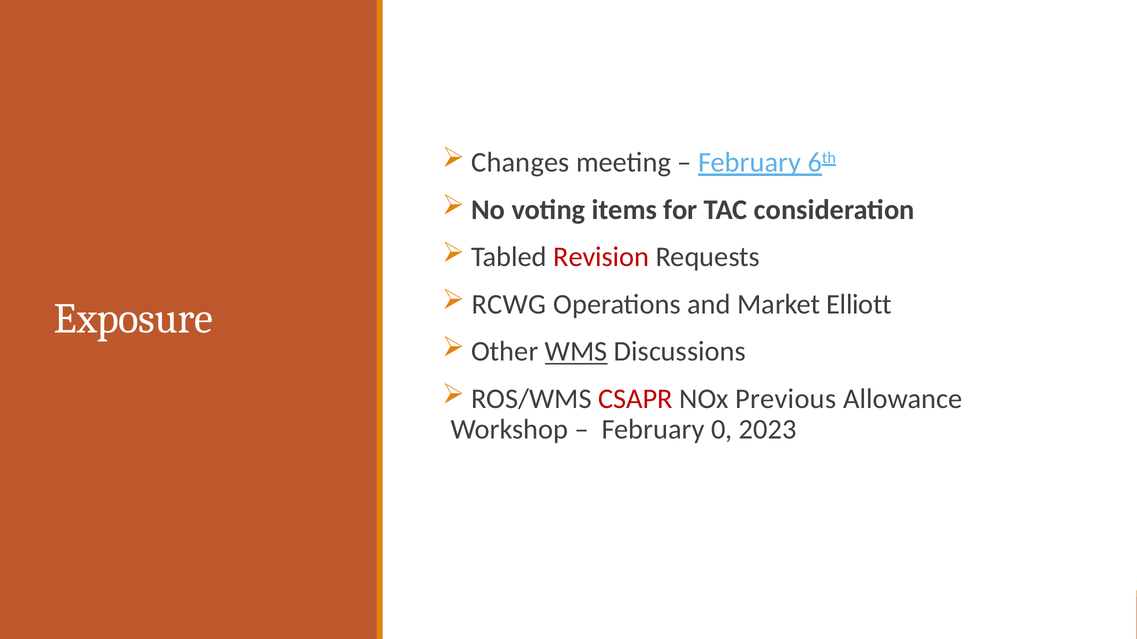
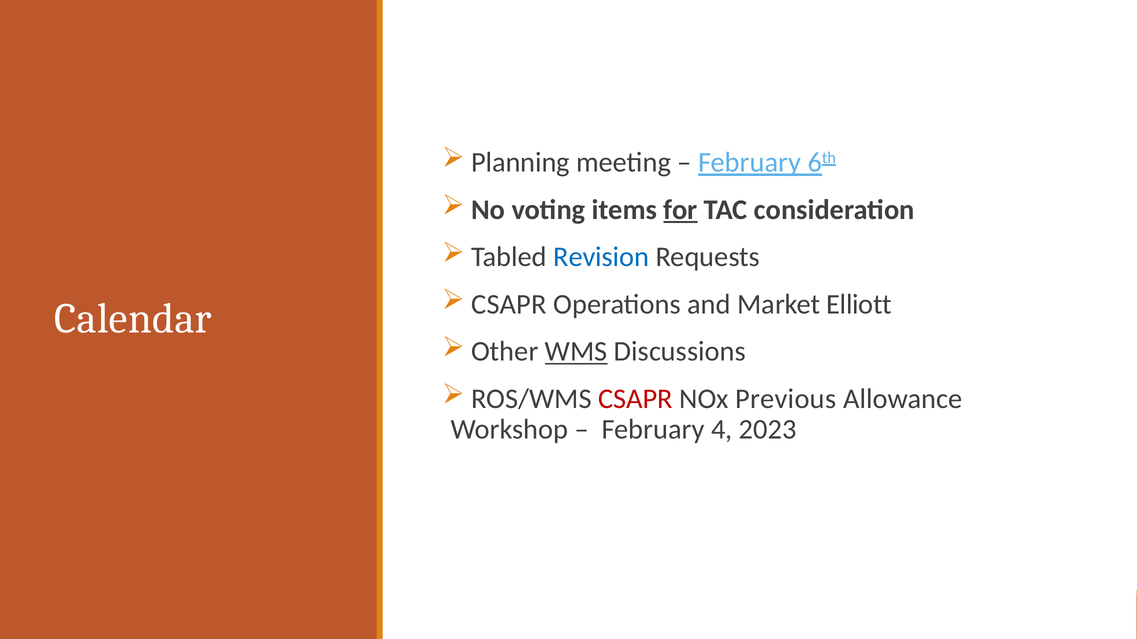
Changes: Changes -> Planning
for underline: none -> present
Revision colour: red -> blue
RCWG at (509, 305): RCWG -> CSAPR
Exposure: Exposure -> Calendar
0: 0 -> 4
